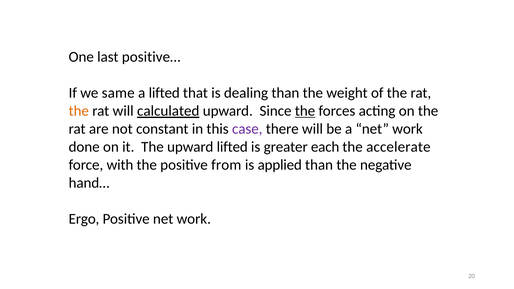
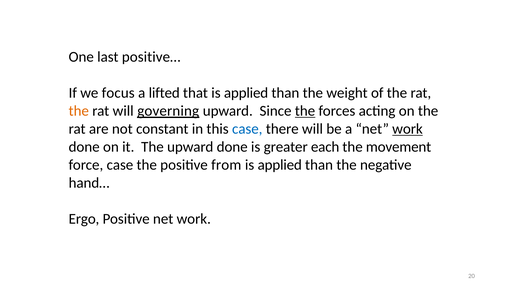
same: same -> focus
that is dealing: dealing -> applied
calculated: calculated -> governing
case at (247, 129) colour: purple -> blue
work at (408, 129) underline: none -> present
upward lifted: lifted -> done
accelerate: accelerate -> movement
force with: with -> case
